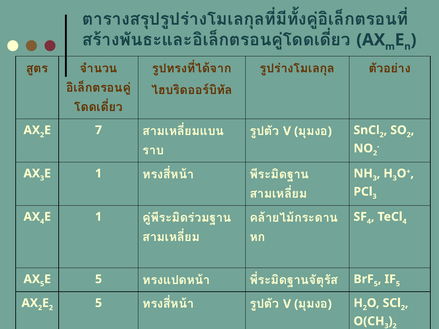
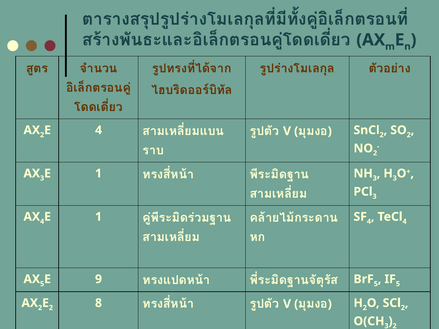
7 at (99, 130): 7 -> 4
5 at (99, 279): 5 -> 9
2 5: 5 -> 8
